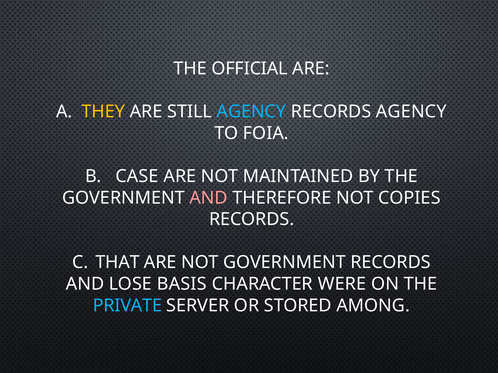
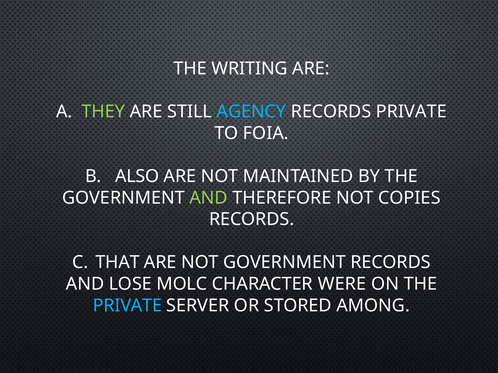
OFFICIAL: OFFICIAL -> WRITING
THEY colour: yellow -> light green
RECORDS AGENCY: AGENCY -> PRIVATE
CASE: CASE -> ALSO
AND at (209, 198) colour: pink -> light green
BASIS: BASIS -> MOLC
